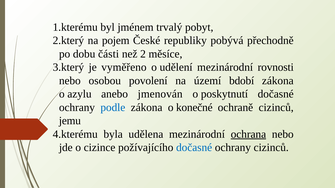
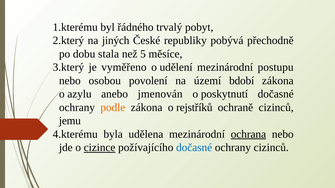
jménem: jménem -> řádného
pojem: pojem -> jiných
části: části -> stala
2: 2 -> 5
rovnosti: rovnosti -> postupu
podle colour: blue -> orange
konečné: konečné -> rejstříků
cizince underline: none -> present
